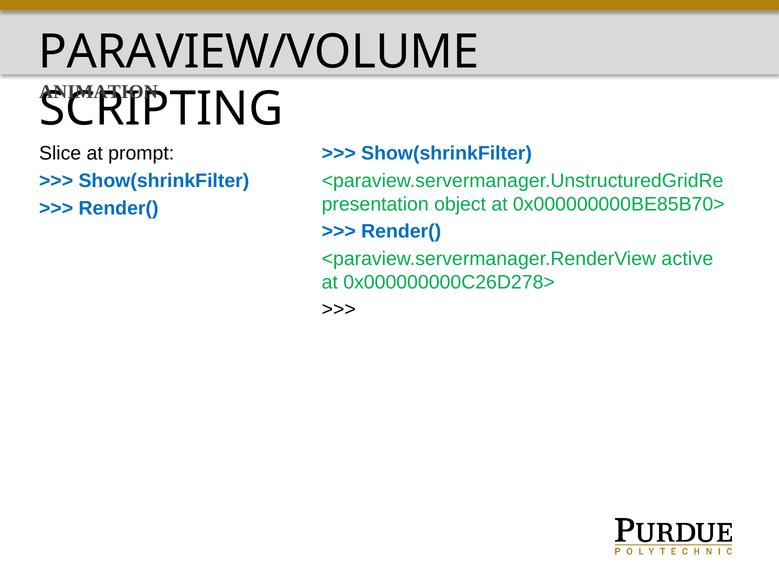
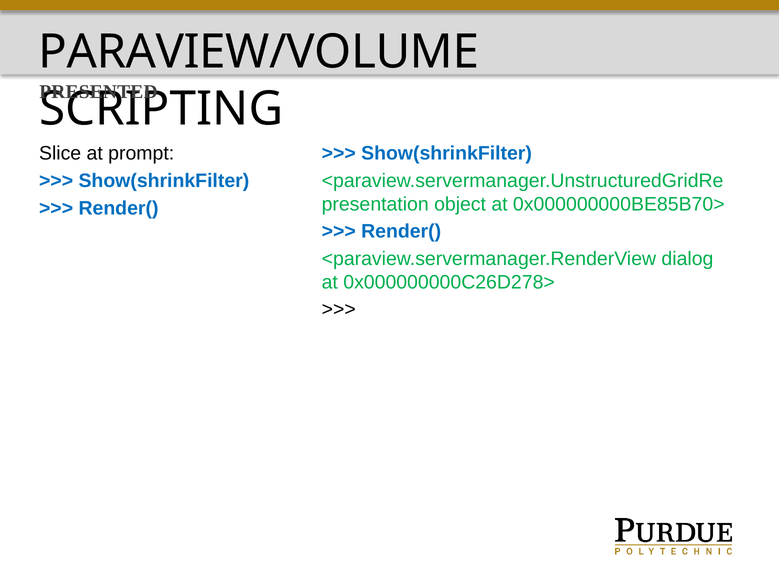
ANIMATION: ANIMATION -> PRESENTED
active: active -> dialog
